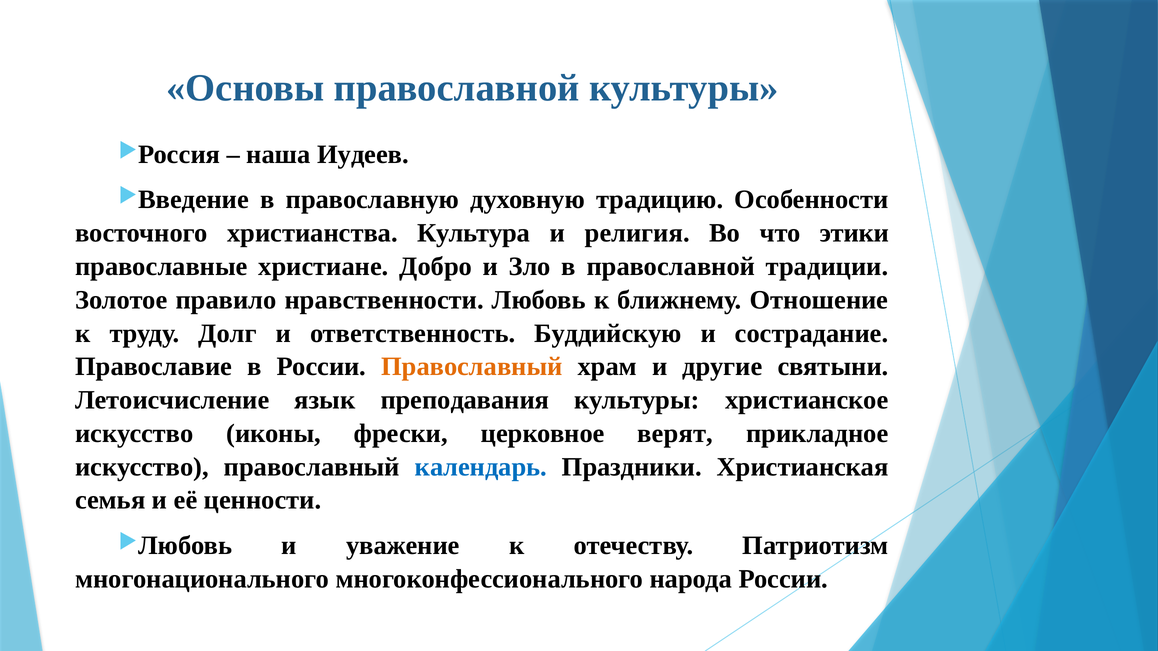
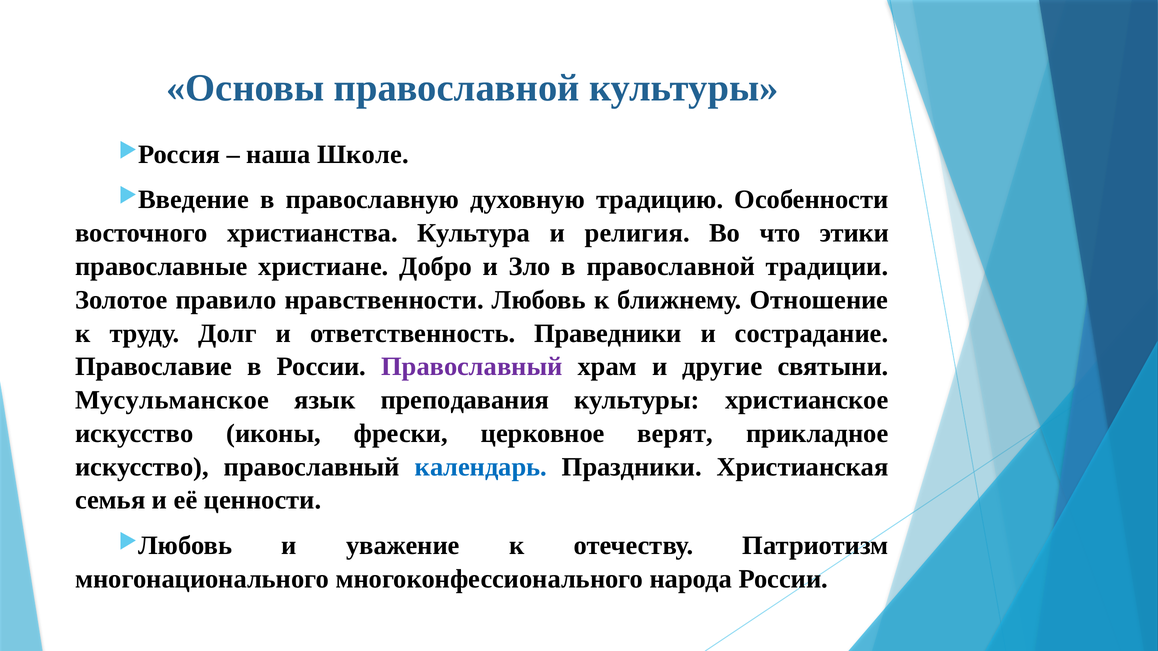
Иудеев: Иудеев -> Школе
Буддийскую: Буддийскую -> Праведники
Православный at (472, 367) colour: orange -> purple
Летоисчисление: Летоисчисление -> Мусульманское
